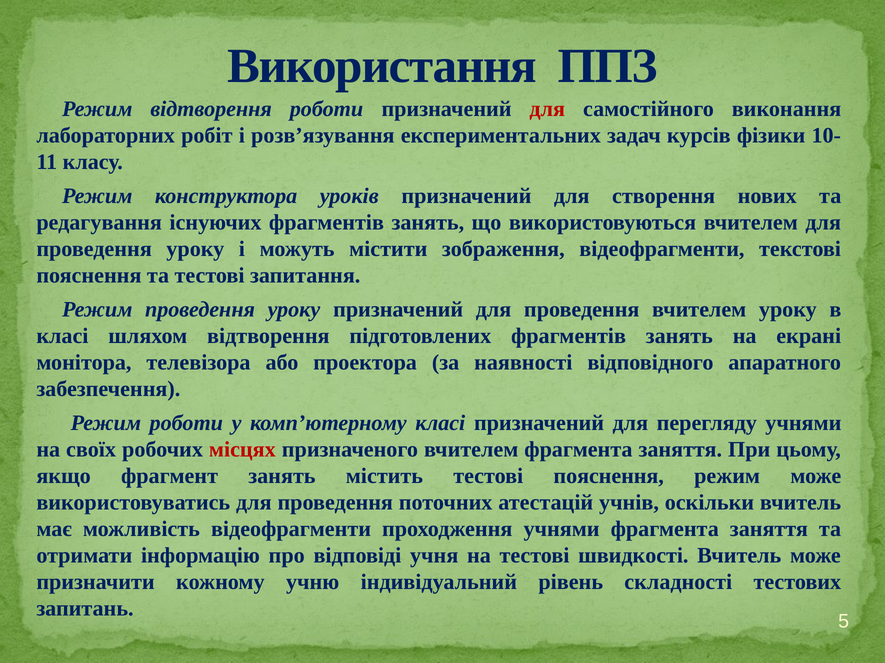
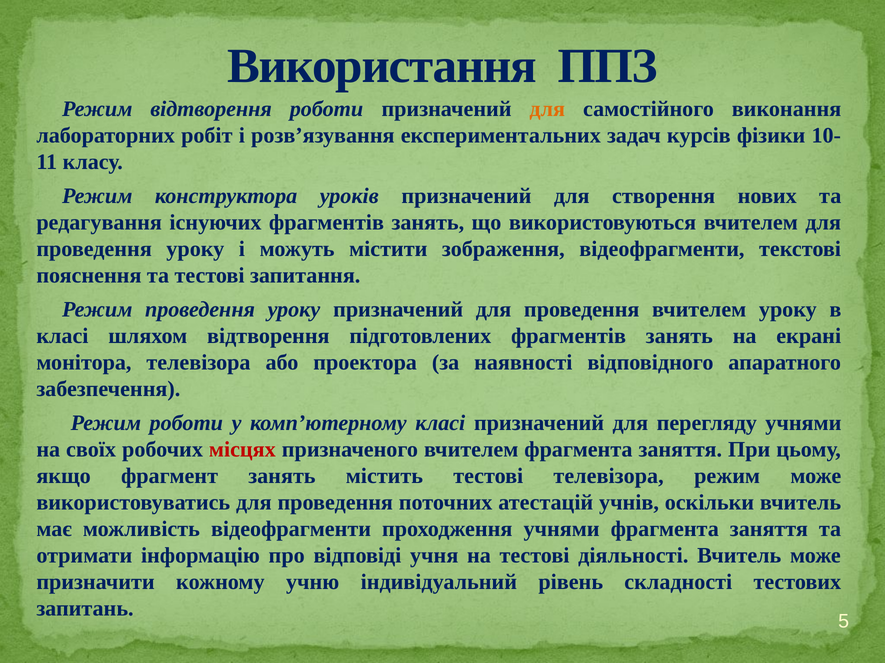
для at (547, 109) colour: red -> orange
тестові пояснення: пояснення -> телевізора
швидкості: швидкості -> діяльності
